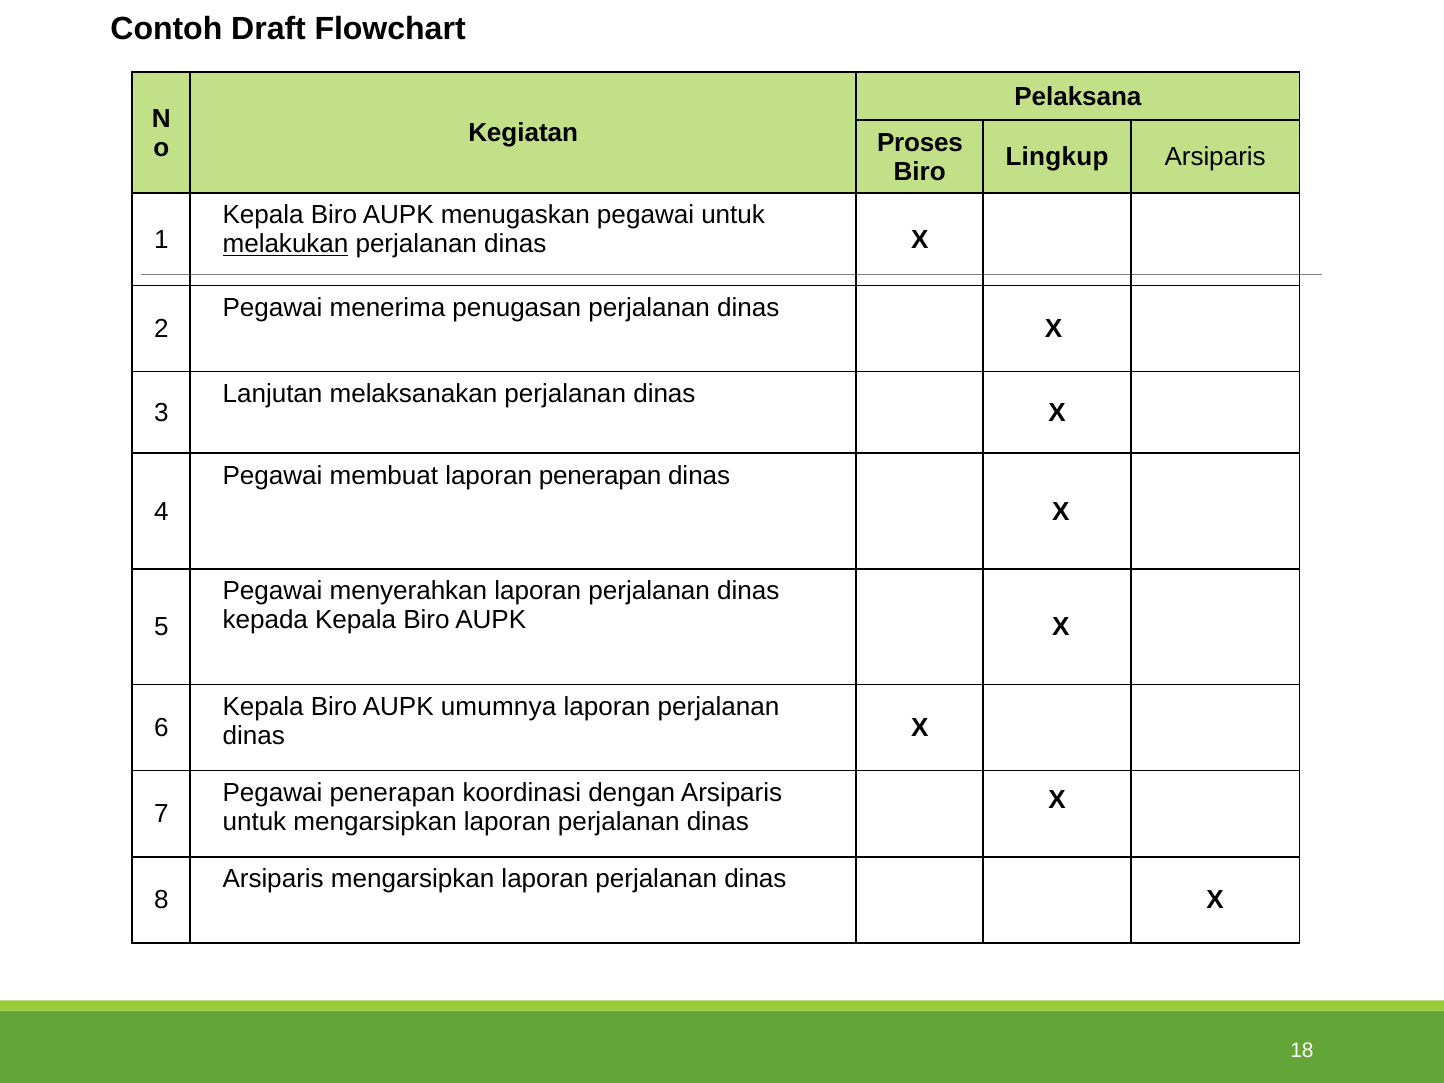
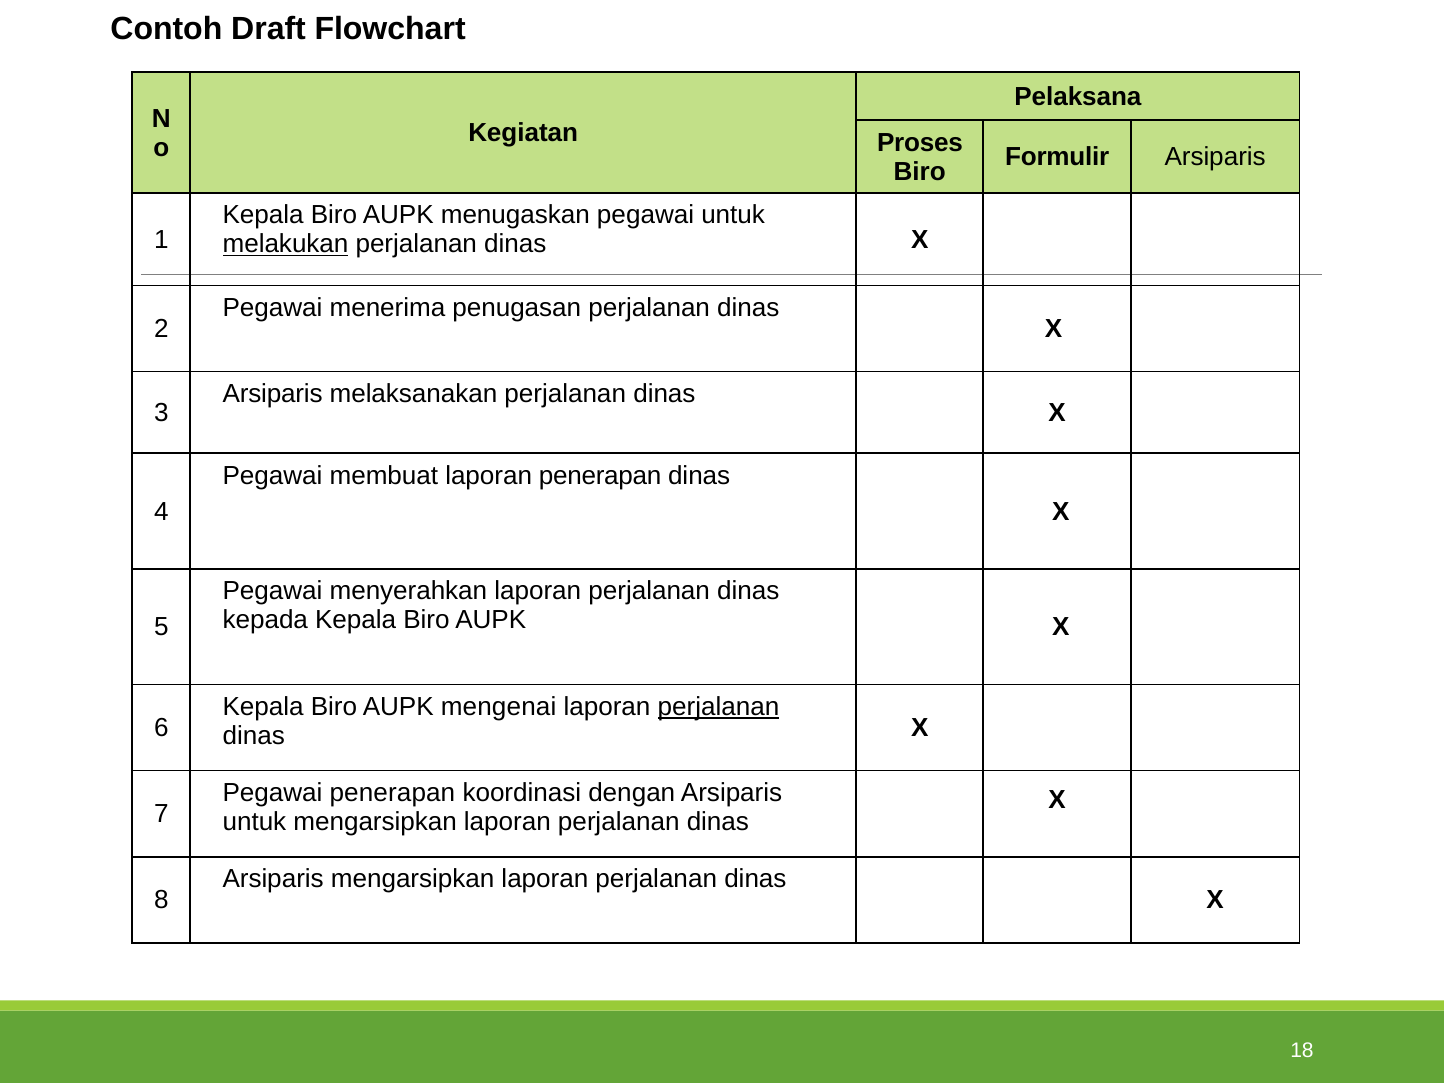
Lingkup: Lingkup -> Formulir
Lanjutan at (273, 394): Lanjutan -> Arsiparis
umumnya: umumnya -> mengenai
perjalanan at (718, 707) underline: none -> present
